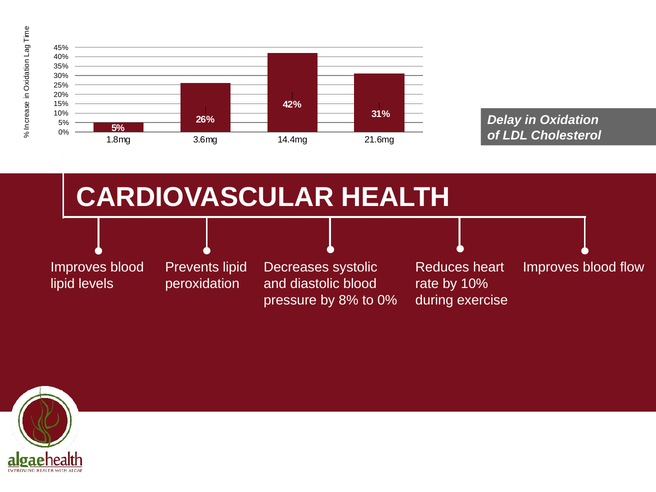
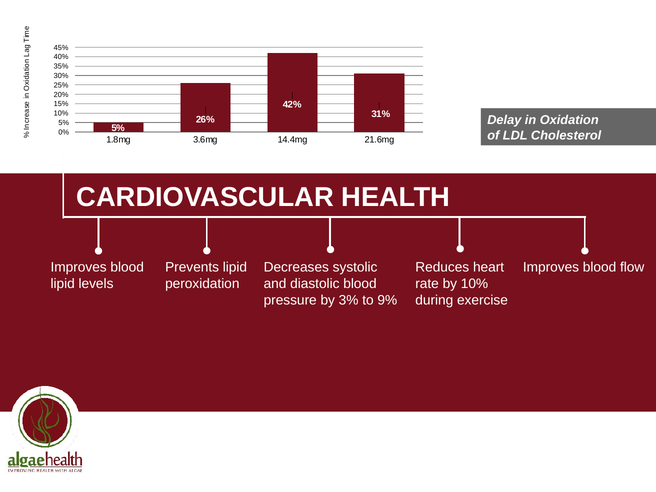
8%: 8% -> 3%
to 0%: 0% -> 9%
